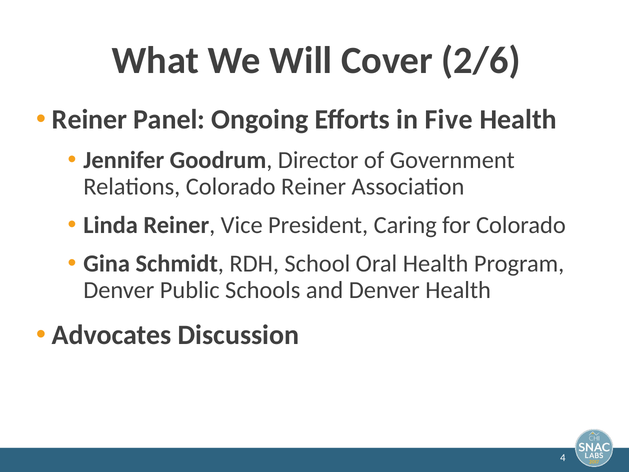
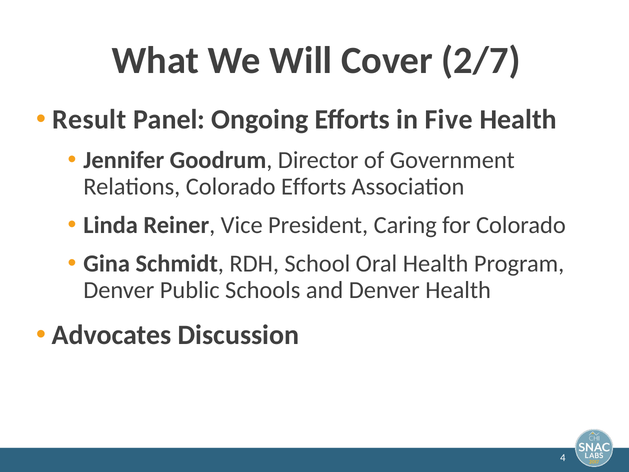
2/6: 2/6 -> 2/7
Reiner at (90, 120): Reiner -> Result
Colorado Reiner: Reiner -> Efforts
